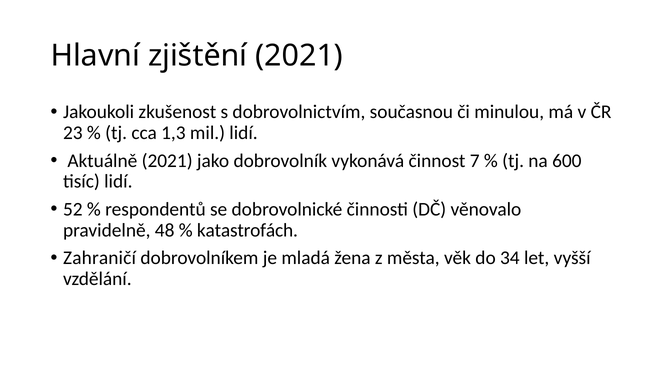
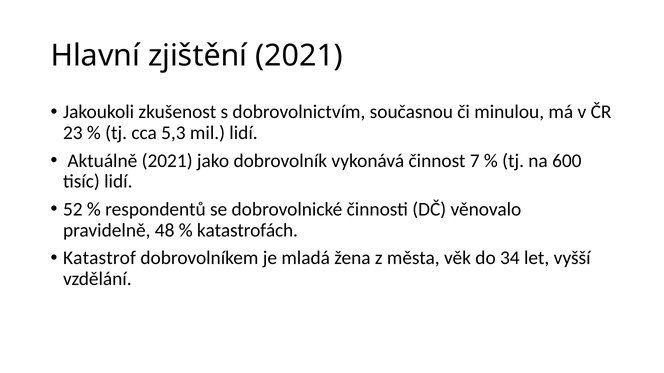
1,3: 1,3 -> 5,3
Zahraničí: Zahraničí -> Katastrof
